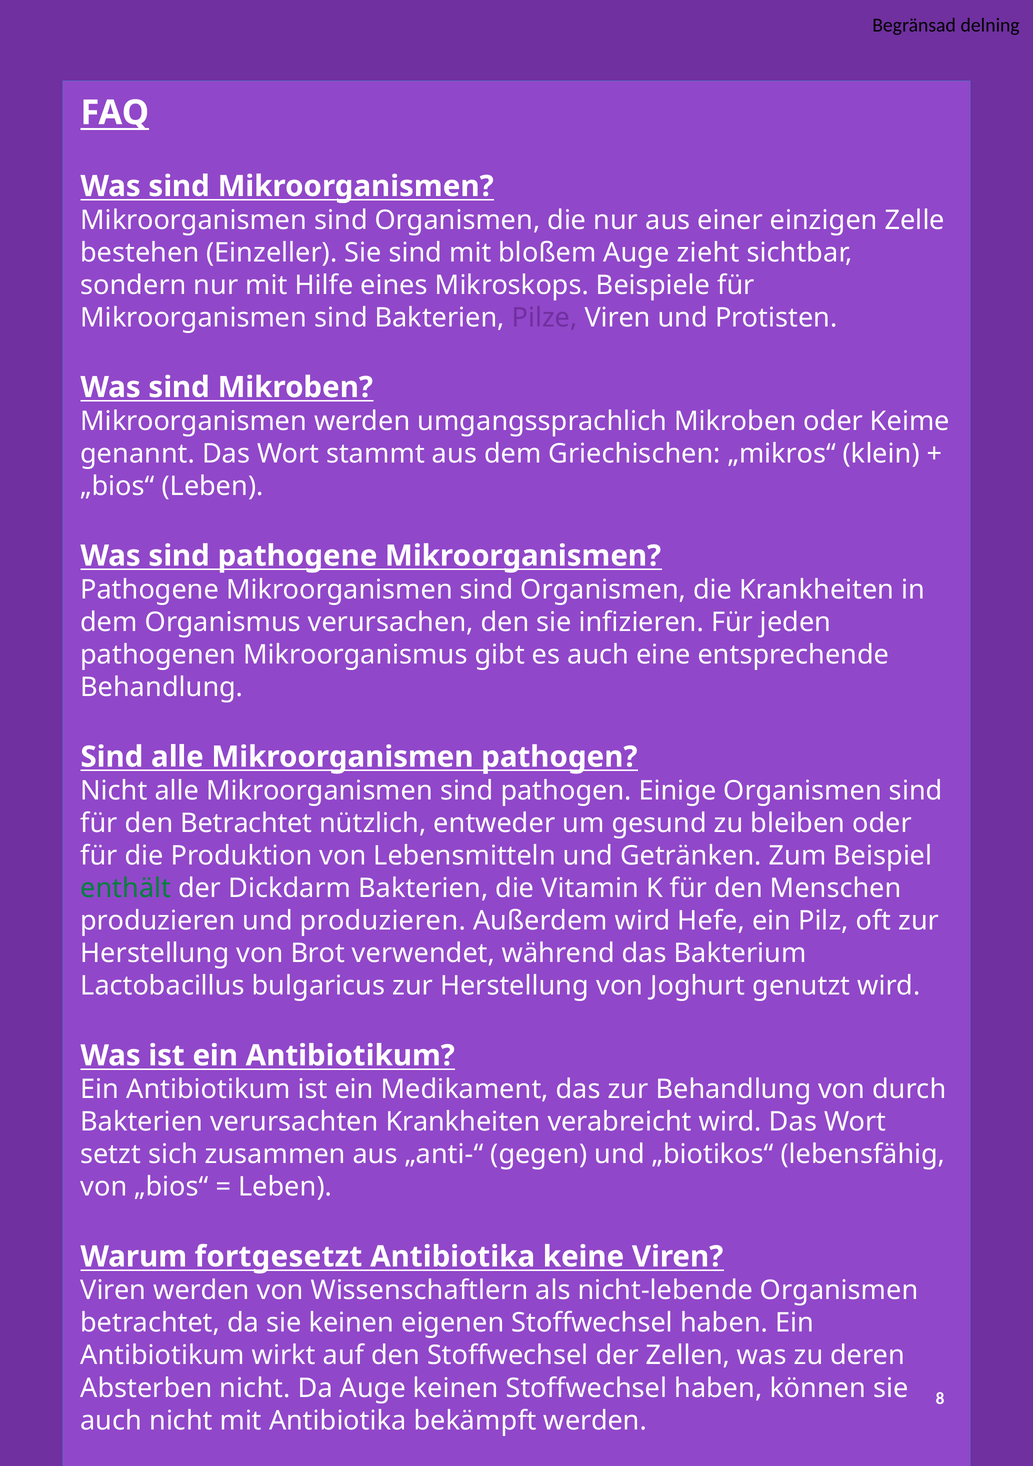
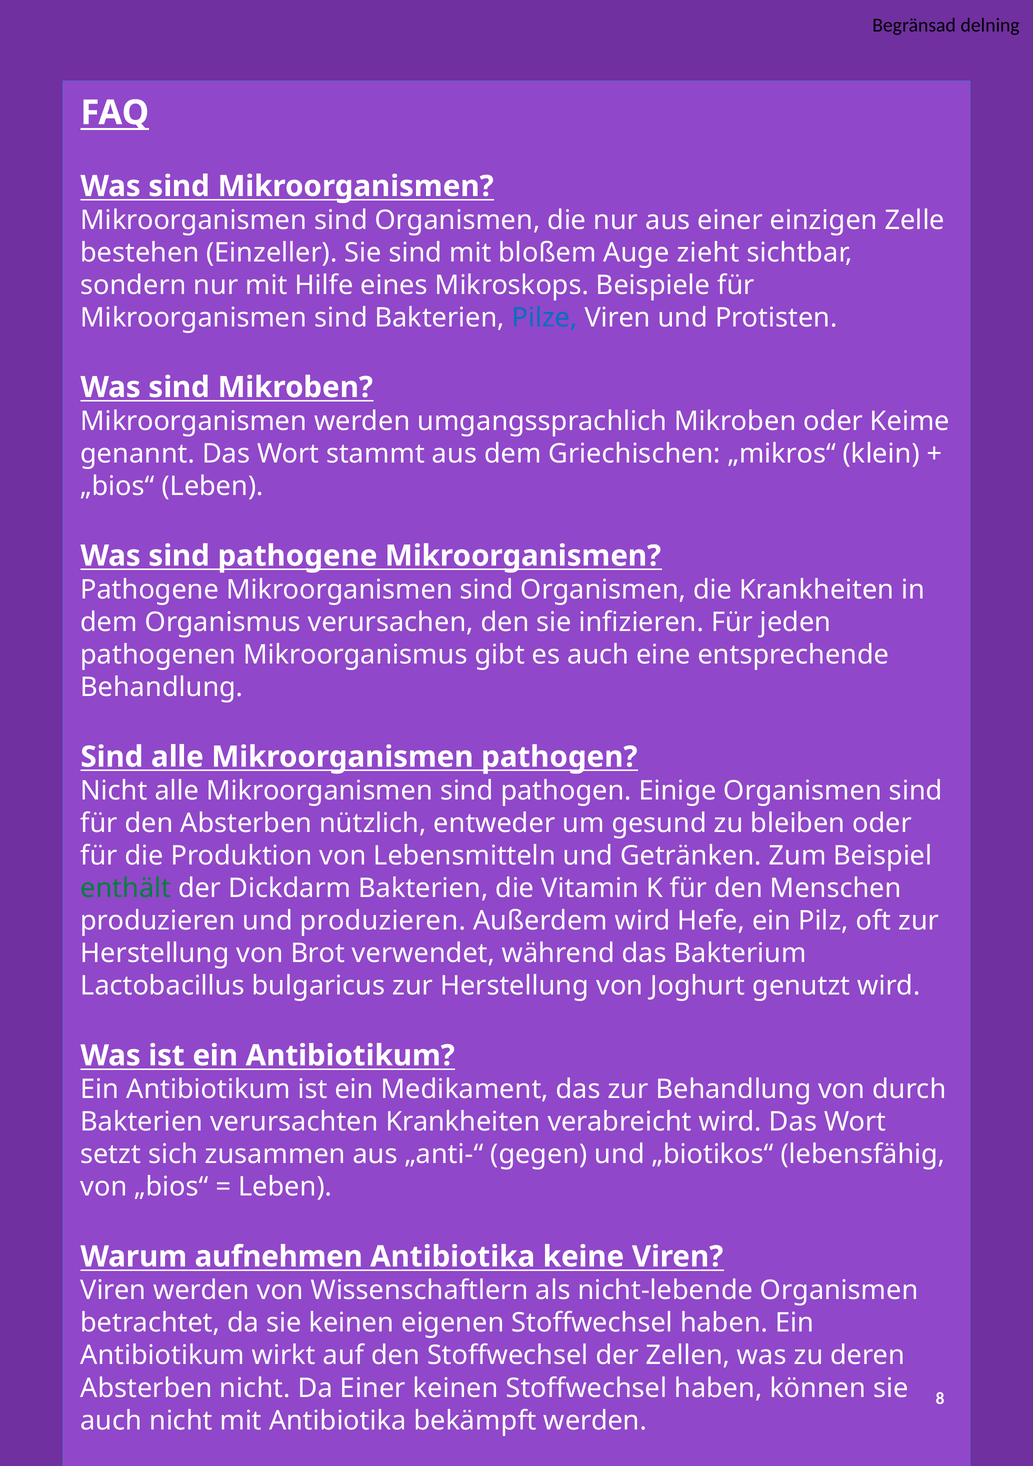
Pilze colour: purple -> blue
den Betrachtet: Betrachtet -> Absterben
fortgesetzt: fortgesetzt -> aufnehmen
Da Auge: Auge -> Einer
